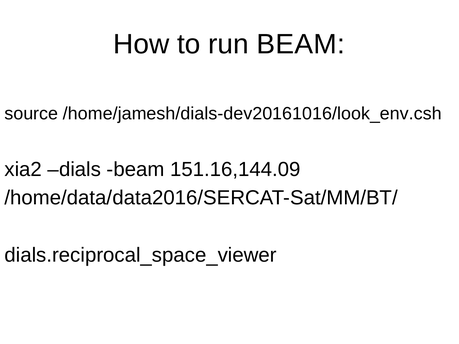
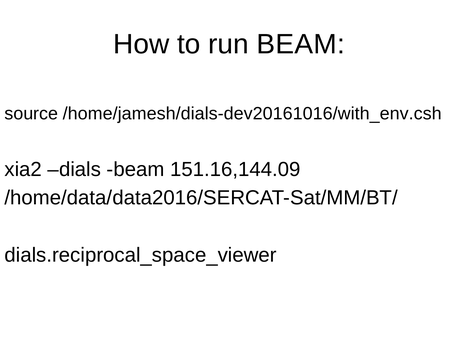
/home/jamesh/dials-dev20161016/look_env.csh: /home/jamesh/dials-dev20161016/look_env.csh -> /home/jamesh/dials-dev20161016/with_env.csh
